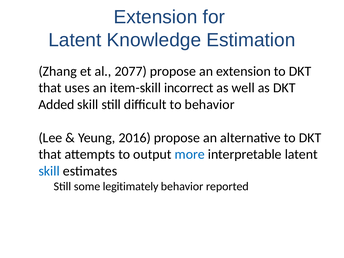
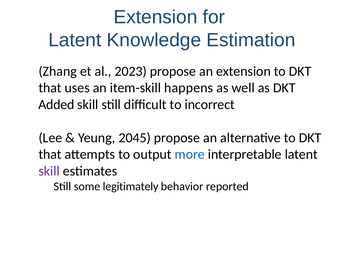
2077: 2077 -> 2023
incorrect: incorrect -> happens
to behavior: behavior -> incorrect
2016: 2016 -> 2045
skill at (49, 171) colour: blue -> purple
